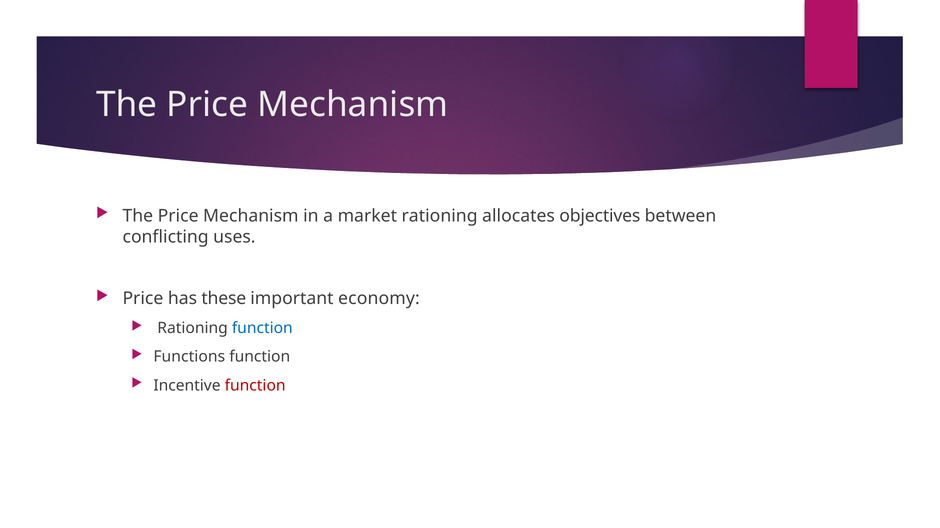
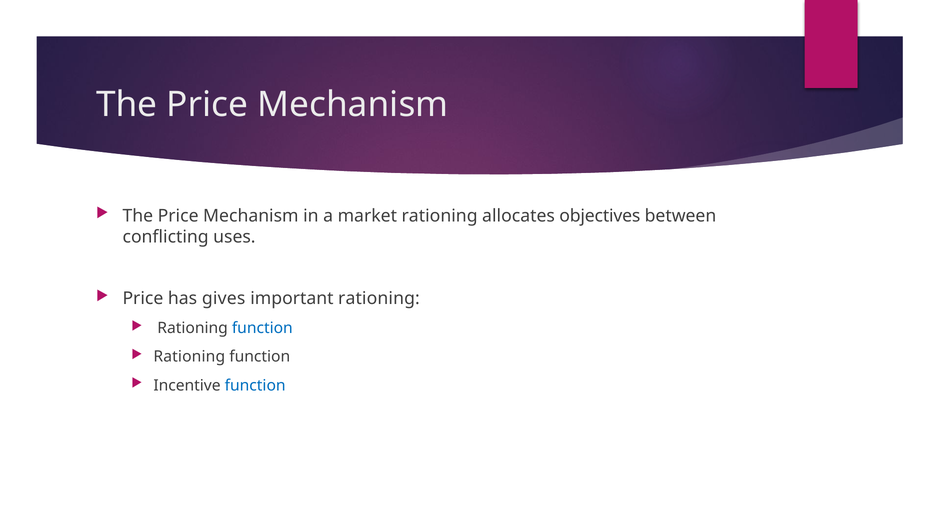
these: these -> gives
important economy: economy -> rationing
Functions at (189, 357): Functions -> Rationing
function at (255, 386) colour: red -> blue
